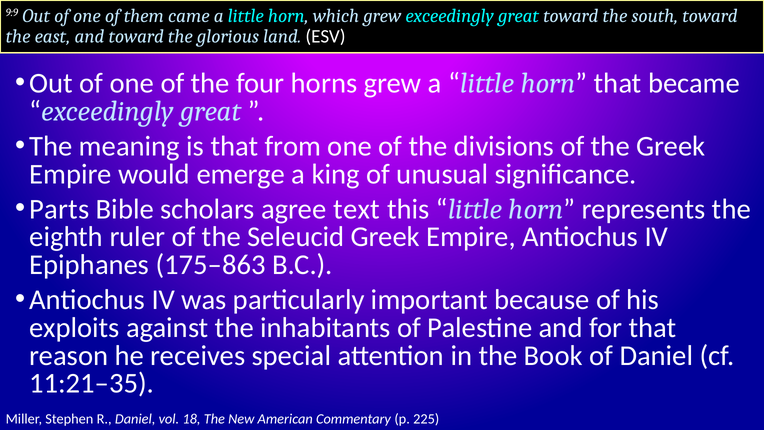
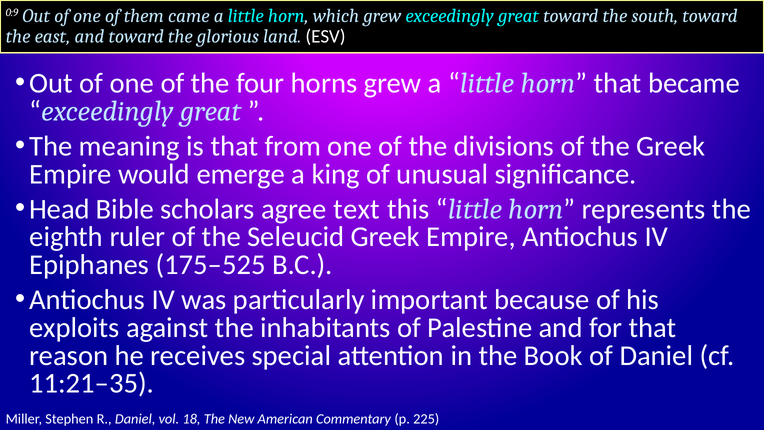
9:9: 9:9 -> 0:9
Parts: Parts -> Head
175–863: 175–863 -> 175–525
